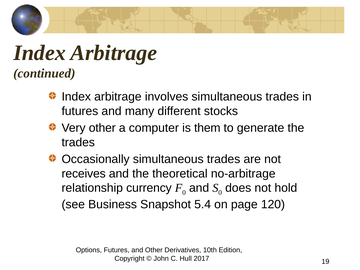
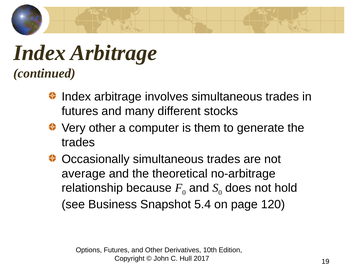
receives: receives -> average
currency: currency -> because
